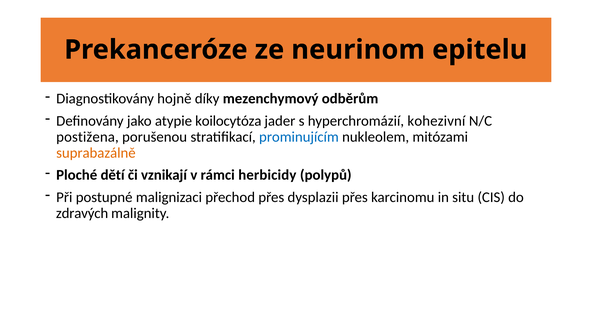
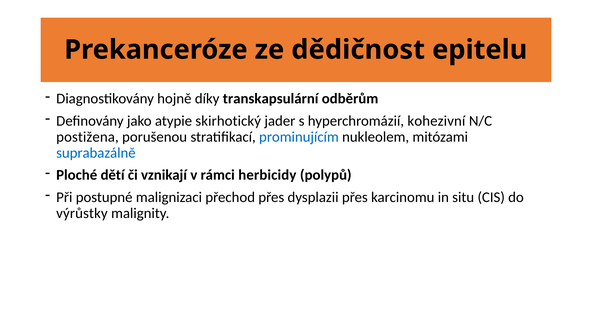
neurinom: neurinom -> dědičnost
mezenchymový: mezenchymový -> transkapsulární
koilocytóza: koilocytóza -> skirhotický
suprabazálně colour: orange -> blue
zdravých: zdravých -> výrůstky
